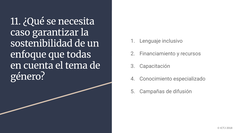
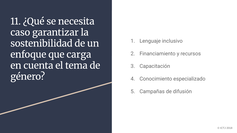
todas: todas -> carga
